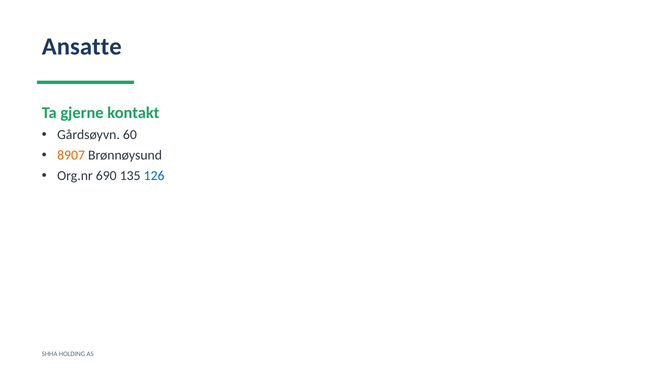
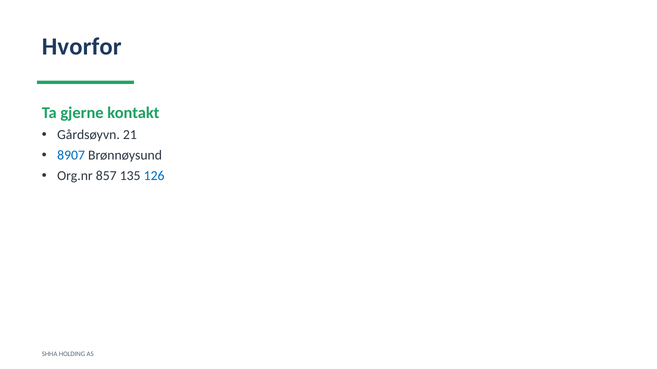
Ansatte: Ansatte -> Hvorfor
60: 60 -> 21
8907 colour: orange -> blue
690: 690 -> 857
